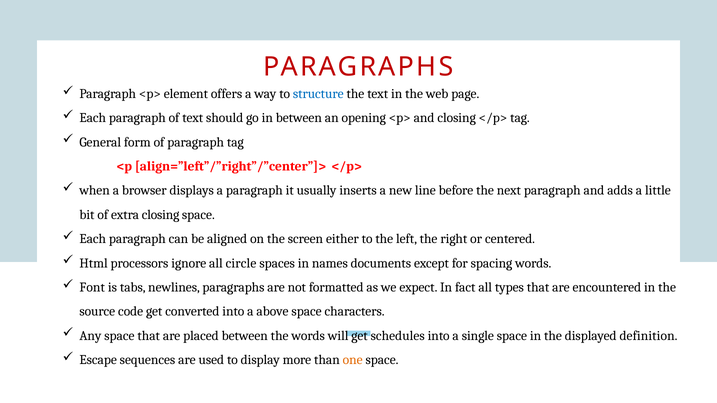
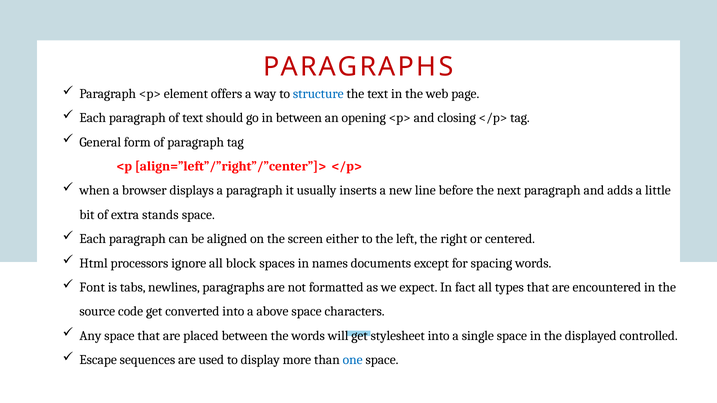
extra closing: closing -> stands
circle: circle -> block
schedules: schedules -> stylesheet
definition: definition -> controlled
one colour: orange -> blue
